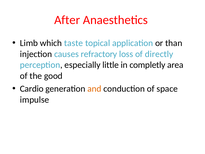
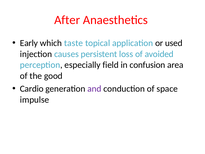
Limb: Limb -> Early
than: than -> used
refractory: refractory -> persistent
directly: directly -> avoided
little: little -> field
completly: completly -> confusion
and colour: orange -> purple
